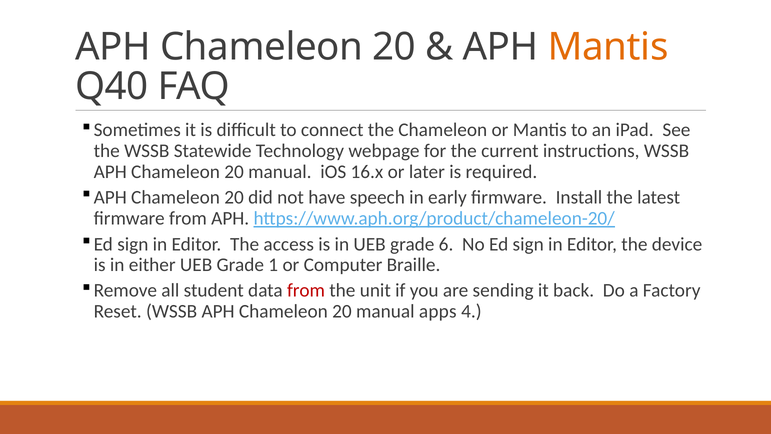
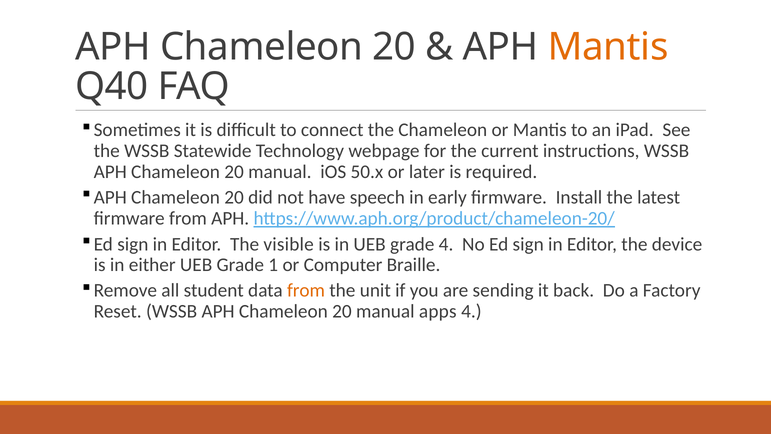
16.x: 16.x -> 50.x
access: access -> visible
grade 6: 6 -> 4
from at (306, 290) colour: red -> orange
